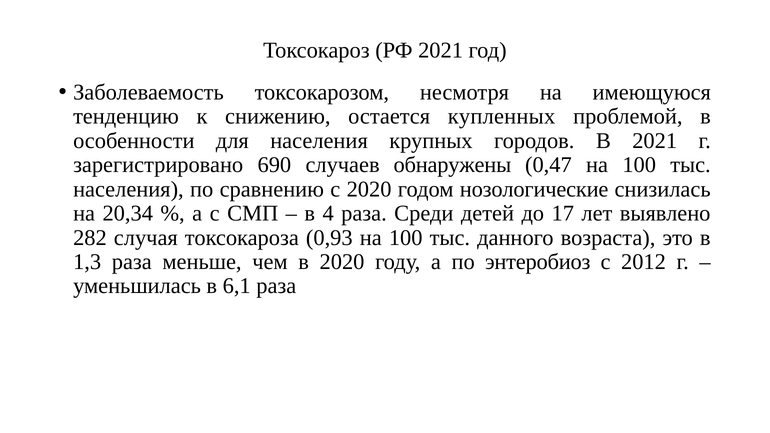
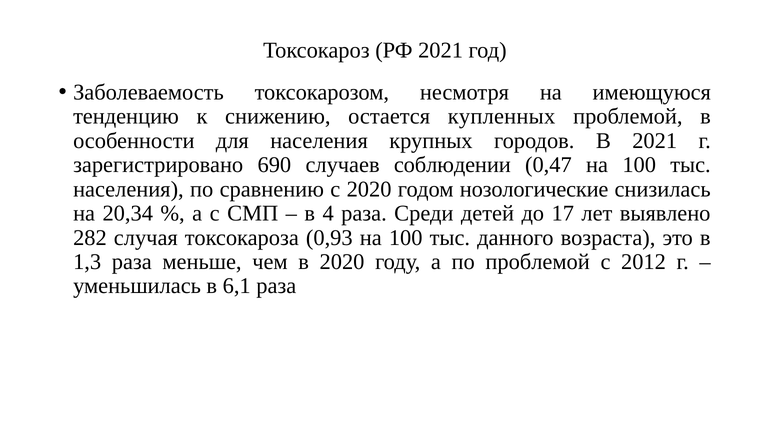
обнаружены: обнаружены -> соблюдении
по энтеробиоз: энтеробиоз -> проблемой
